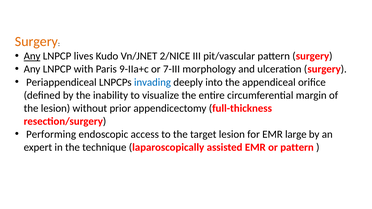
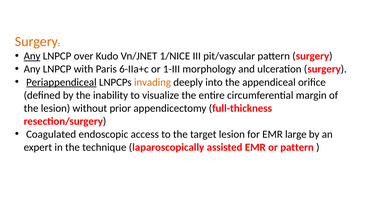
lives: lives -> over
2/NICE: 2/NICE -> 1/NICE
9-IIa+c: 9-IIa+c -> 6-IIa+c
7-III: 7-III -> 1-III
Periappendiceal underline: none -> present
invading colour: blue -> orange
Performing: Performing -> Coagulated
